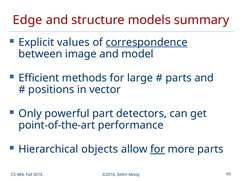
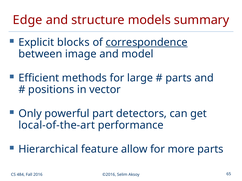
values: values -> blocks
point-of-the-art: point-of-the-art -> local-of-the-art
objects: objects -> feature
for at (158, 150) underline: present -> none
